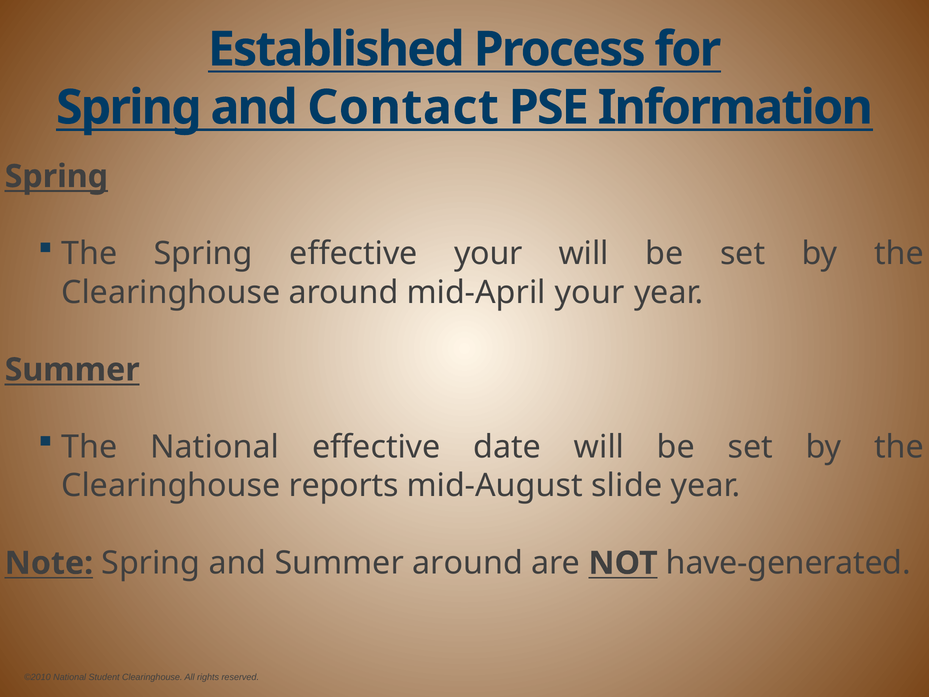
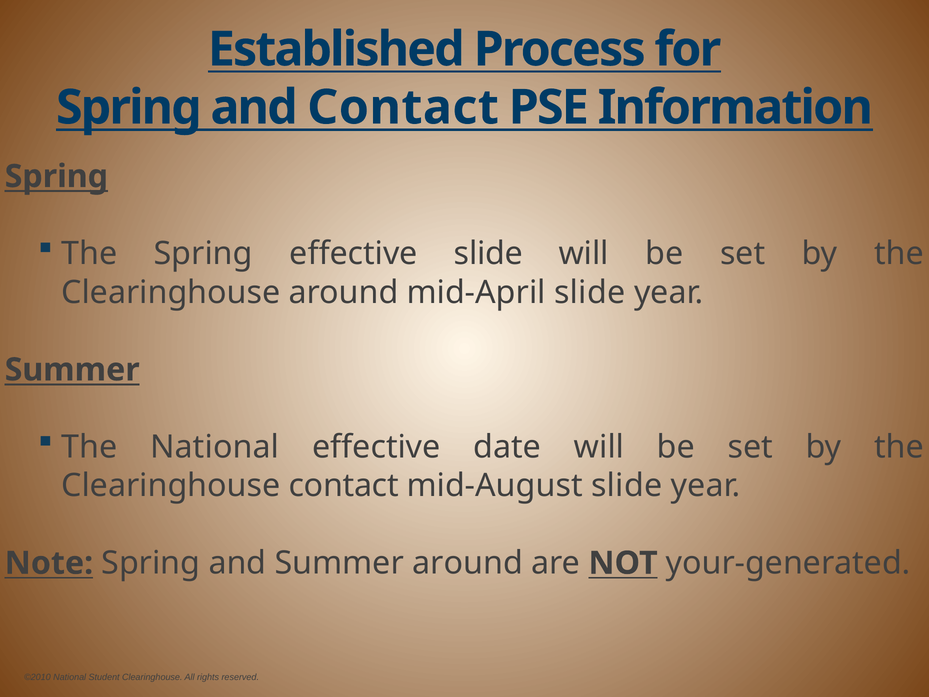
effective your: your -> slide
mid-April your: your -> slide
Clearinghouse reports: reports -> contact
have-generated: have-generated -> your-generated
